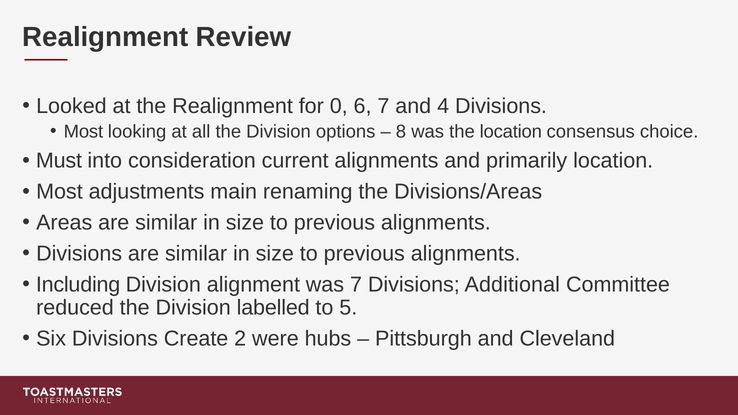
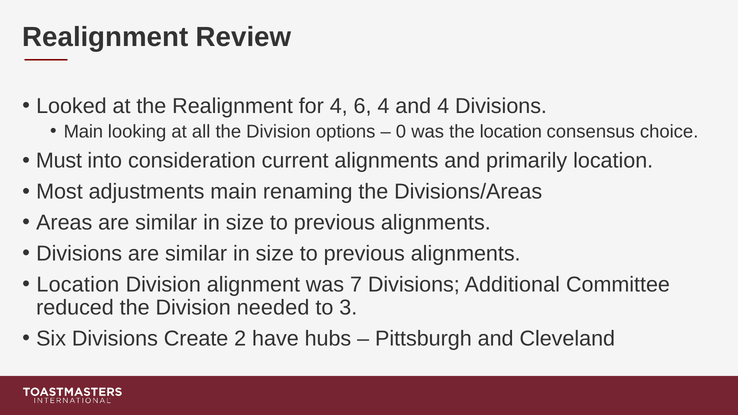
for 0: 0 -> 4
6 7: 7 -> 4
Most at (83, 132): Most -> Main
8: 8 -> 0
Including at (78, 284): Including -> Location
labelled: labelled -> needed
5: 5 -> 3
were: were -> have
